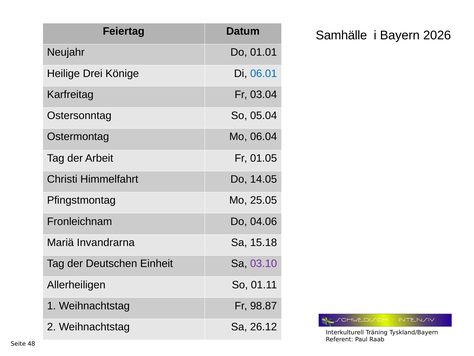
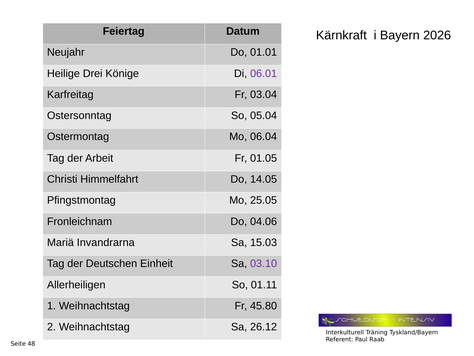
Samhälle: Samhälle -> Kärnkraft
06.01 colour: blue -> purple
15.18: 15.18 -> 15.03
98.87: 98.87 -> 45.80
